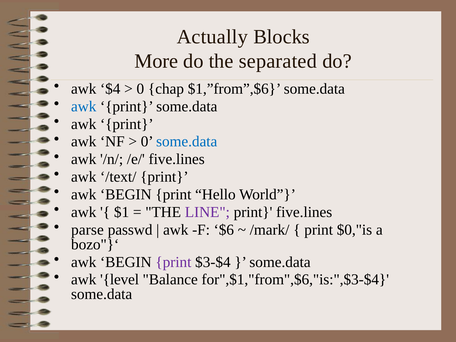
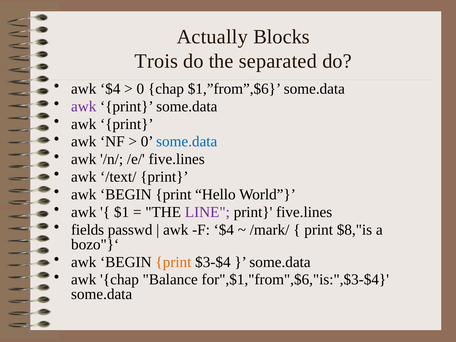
More: More -> Trois
awk at (84, 106) colour: blue -> purple
parse: parse -> fields
F $6: $6 -> $4
$0,"is: $0,"is -> $8,"is
print at (173, 262) colour: purple -> orange
awk level: level -> chap
